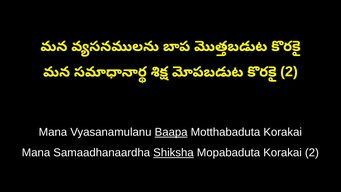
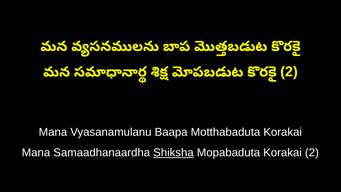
Baapa underline: present -> none
